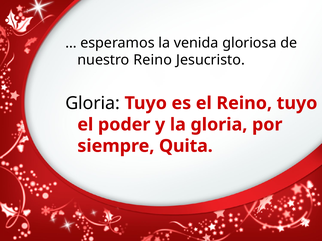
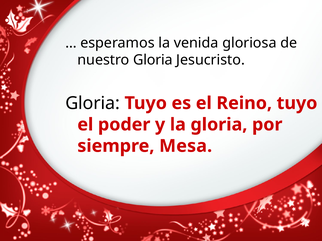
nuestro Reino: Reino -> Gloria
Quita: Quita -> Mesa
